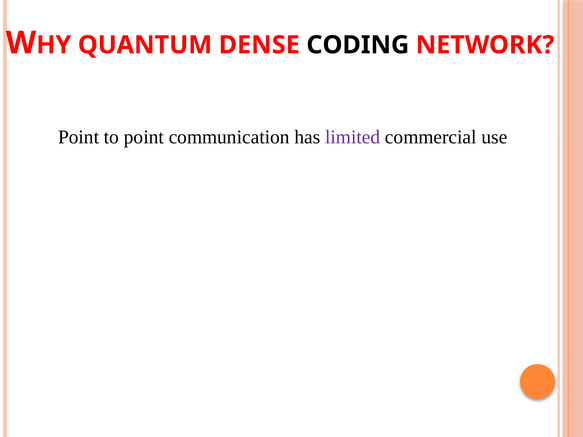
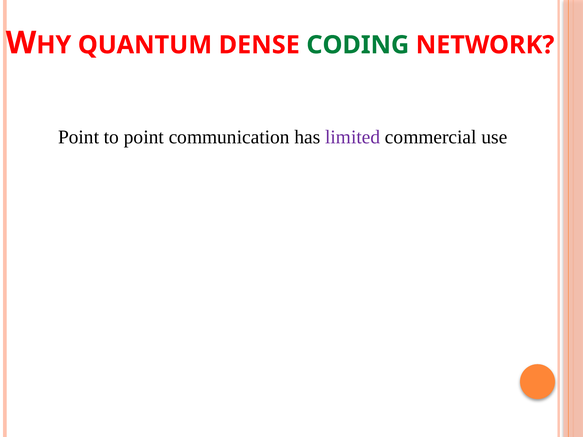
CODING colour: black -> green
